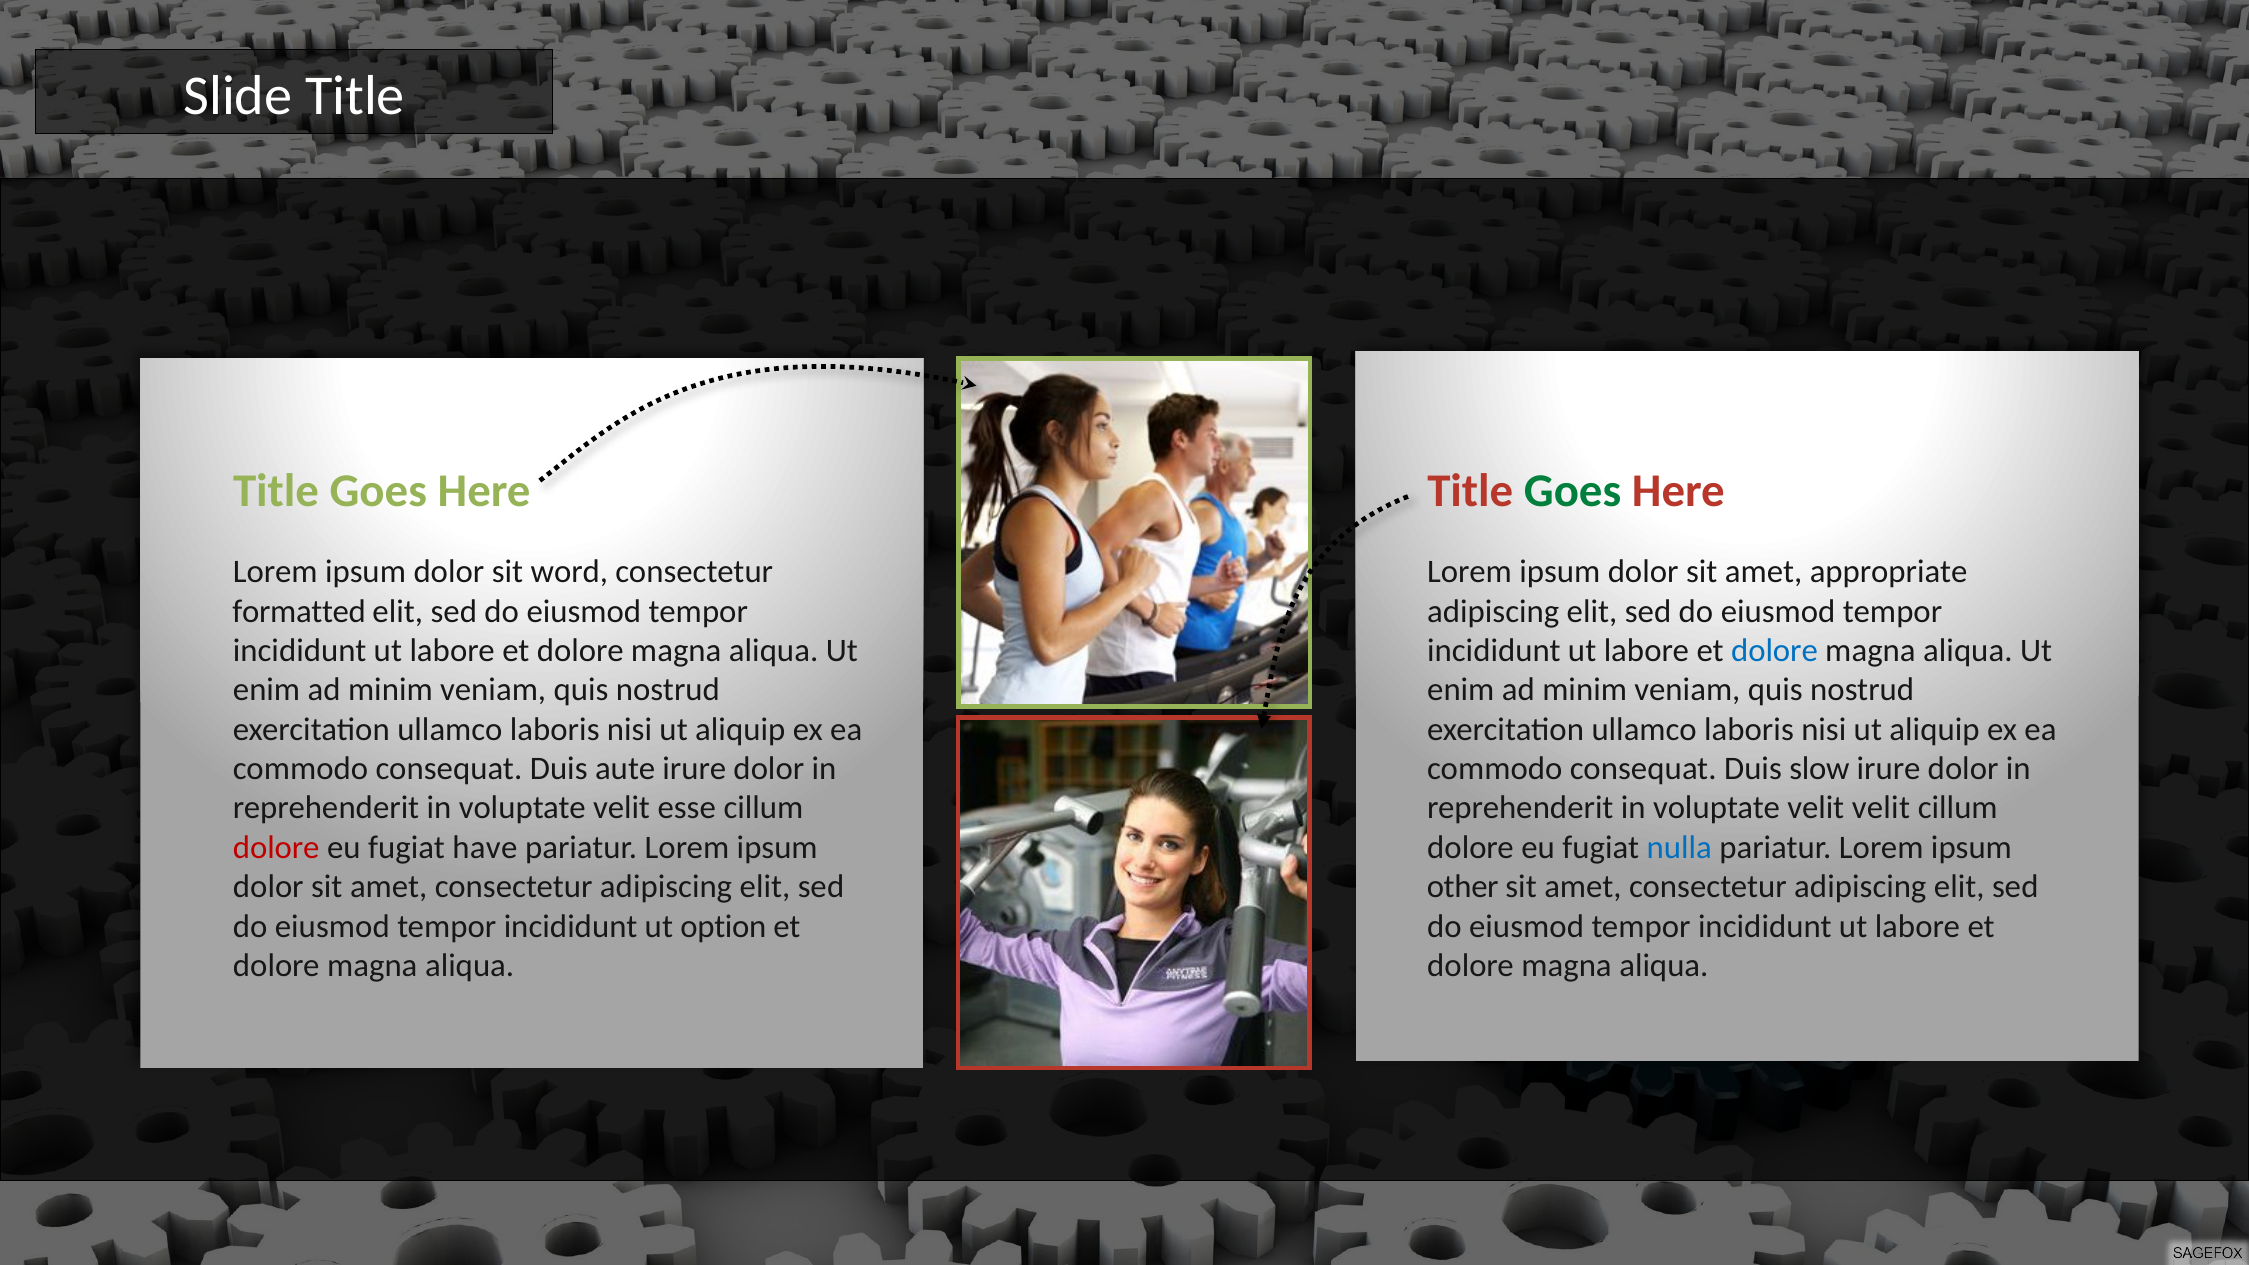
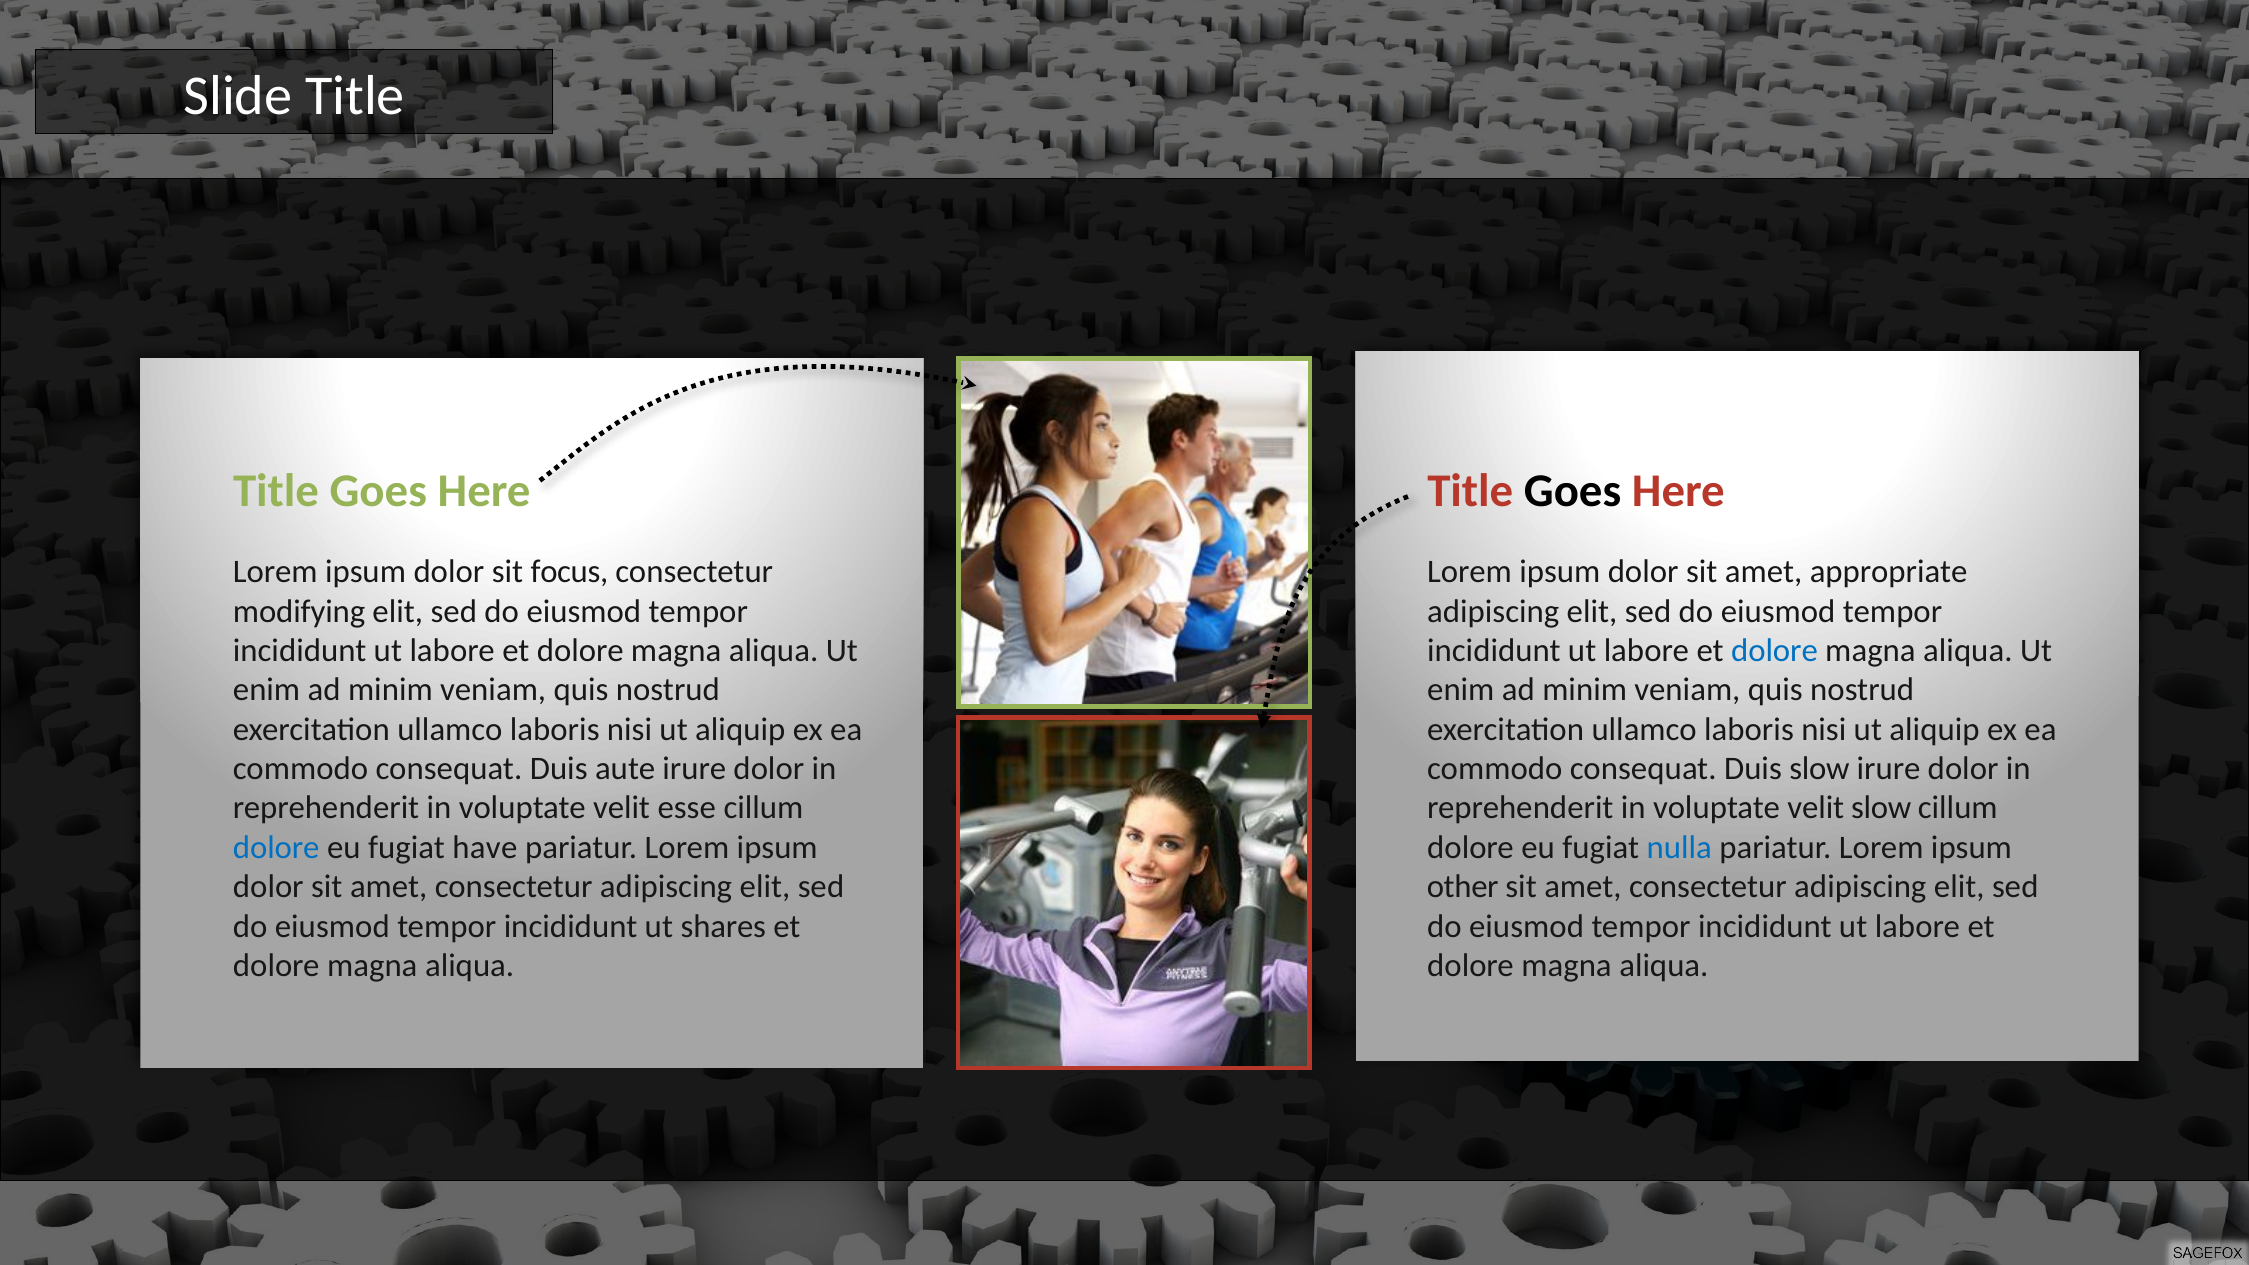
Goes at (1573, 491) colour: green -> black
word: word -> focus
formatted: formatted -> modifying
velit velit: velit -> slow
dolore at (276, 848) colour: red -> blue
option: option -> shares
